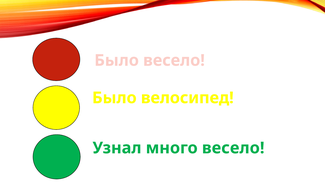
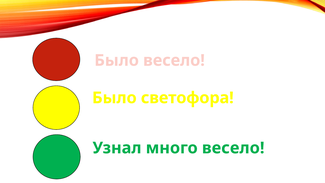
велосипед: велосипед -> светофора
